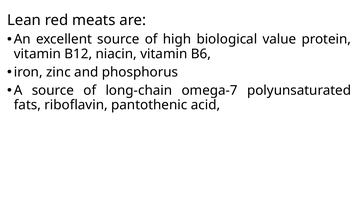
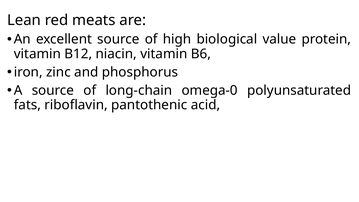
omega-7: omega-7 -> omega-0
